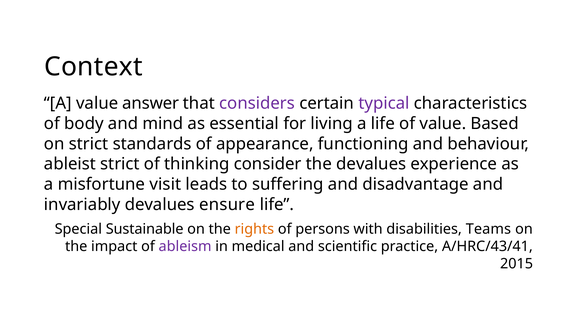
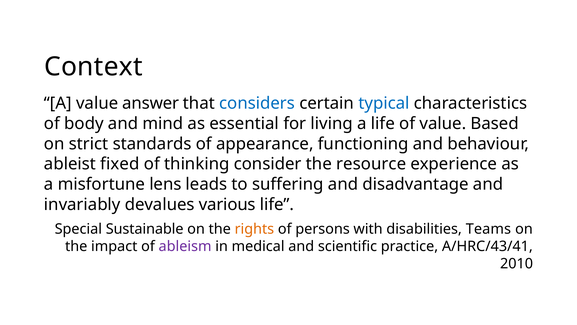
considers colour: purple -> blue
typical colour: purple -> blue
ableist strict: strict -> fixed
the devalues: devalues -> resource
visit: visit -> lens
ensure: ensure -> various
2015: 2015 -> 2010
